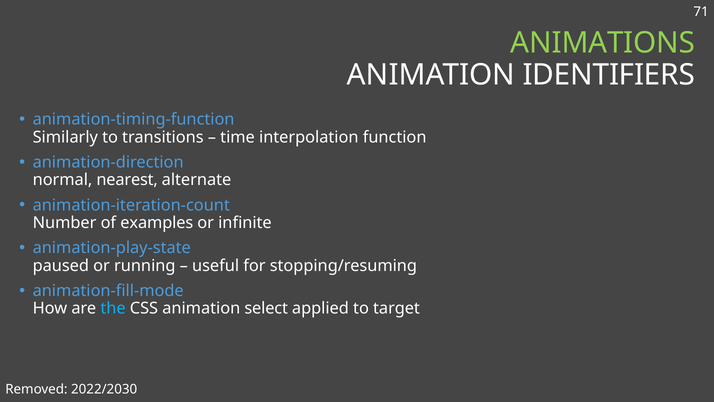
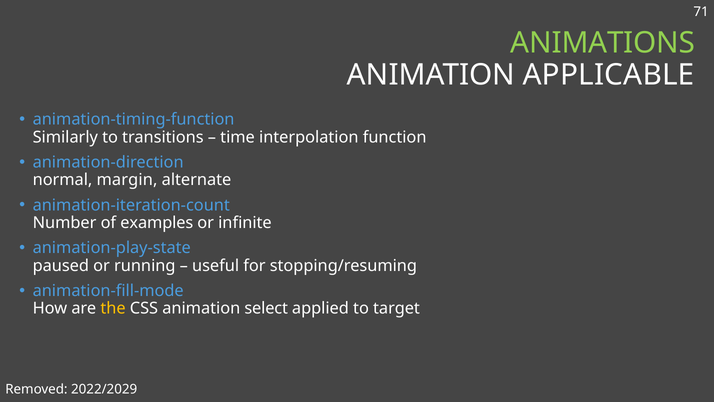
IDENTIFIERS: IDENTIFIERS -> APPLICABLE
nearest: nearest -> margin
the colour: light blue -> yellow
2022/2030: 2022/2030 -> 2022/2029
